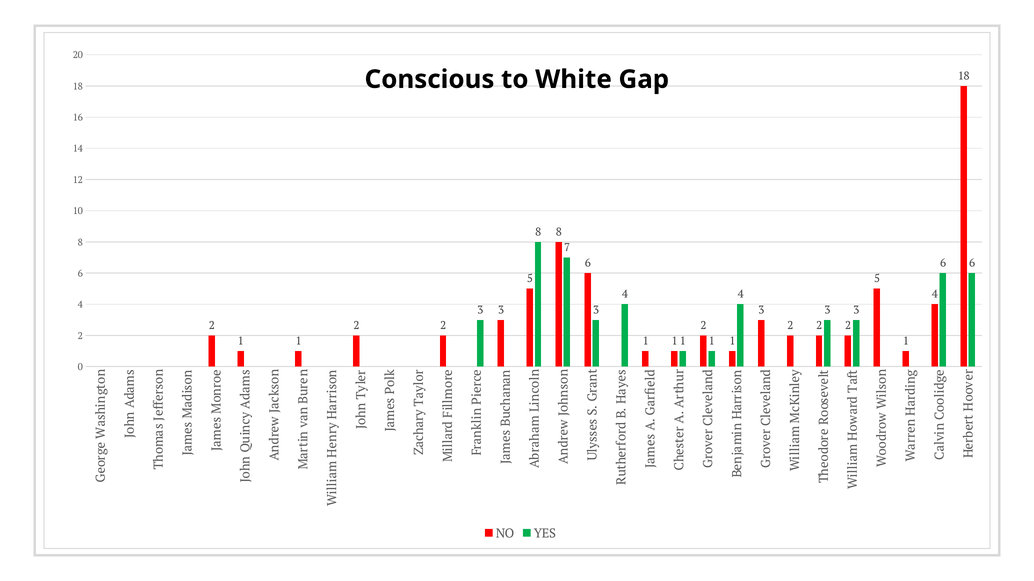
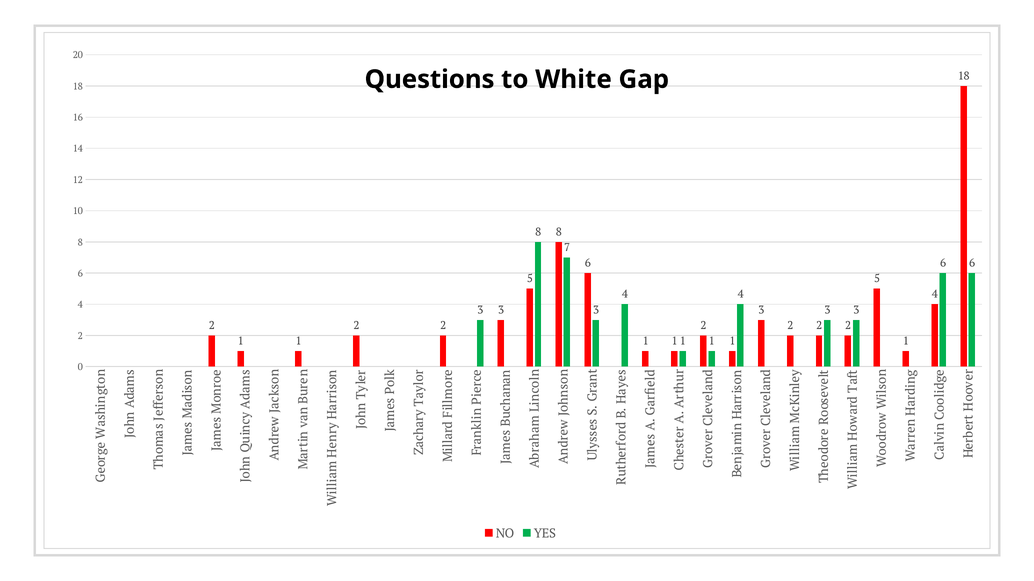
Conscious: Conscious -> Questions
